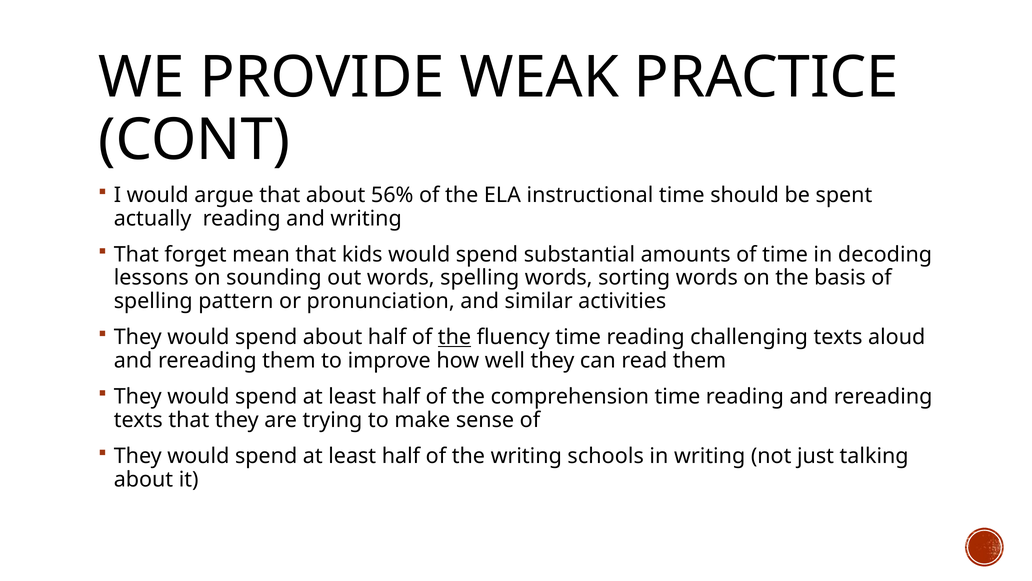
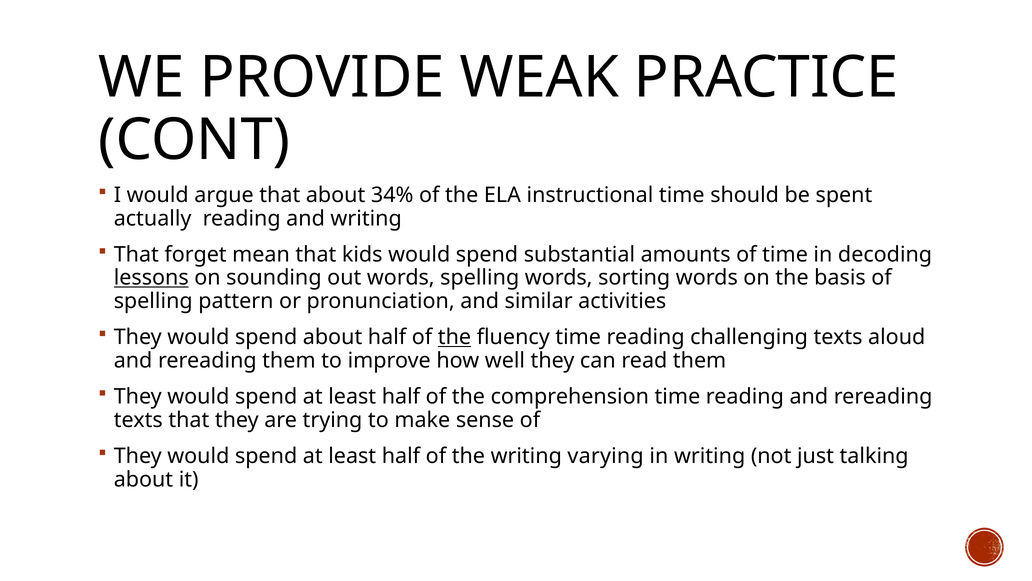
56%: 56% -> 34%
lessons underline: none -> present
schools: schools -> varying
